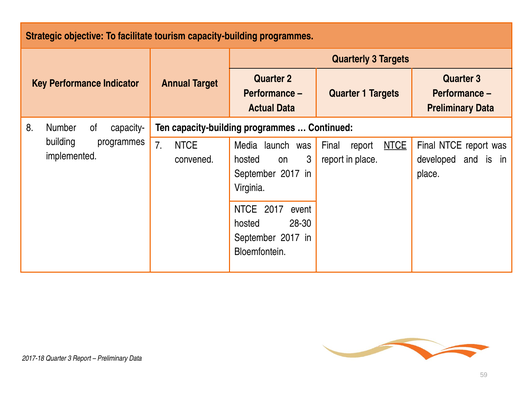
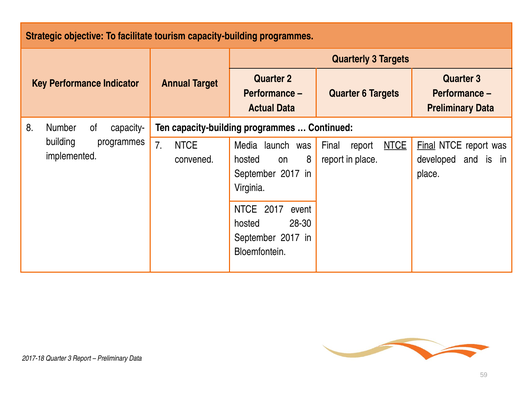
1: 1 -> 6
Final at (426, 145) underline: none -> present
on 3: 3 -> 8
